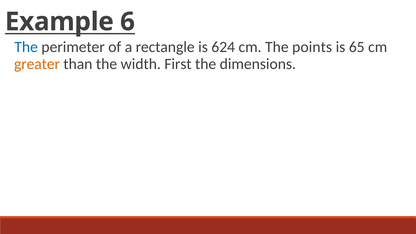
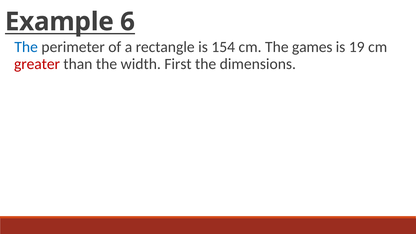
624: 624 -> 154
points: points -> games
65: 65 -> 19
greater colour: orange -> red
